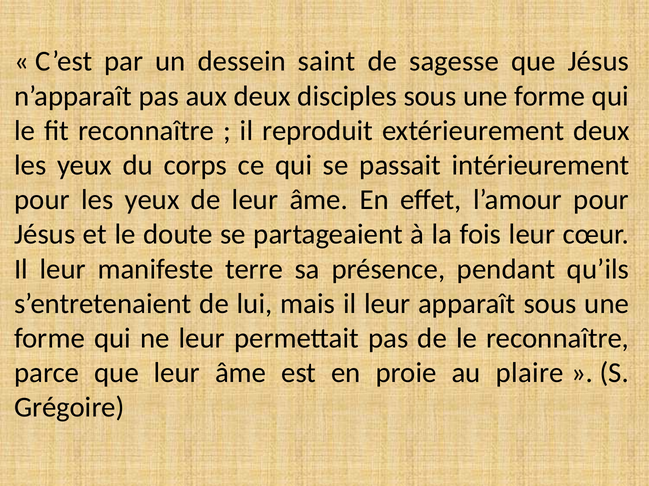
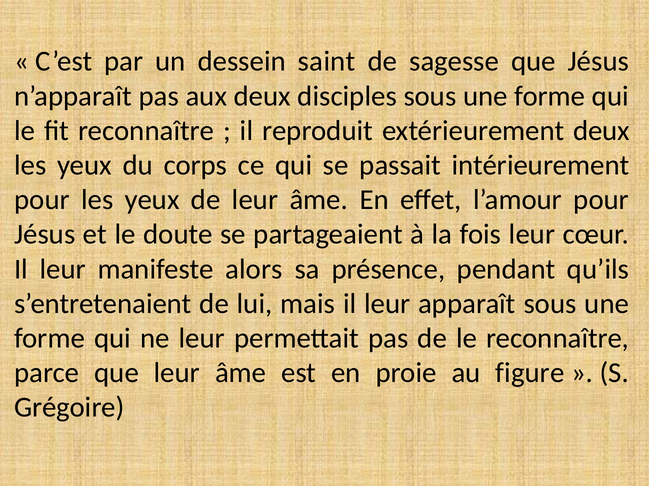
terre: terre -> alors
plaire: plaire -> figure
